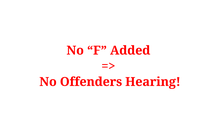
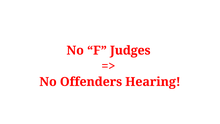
Added: Added -> Judges
